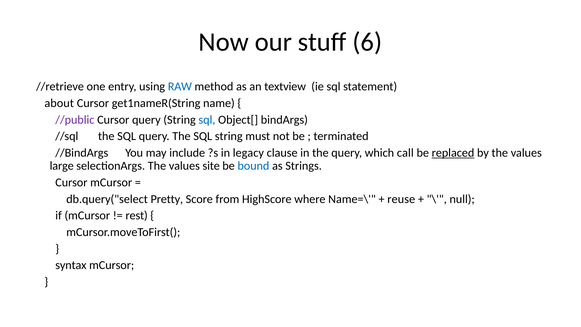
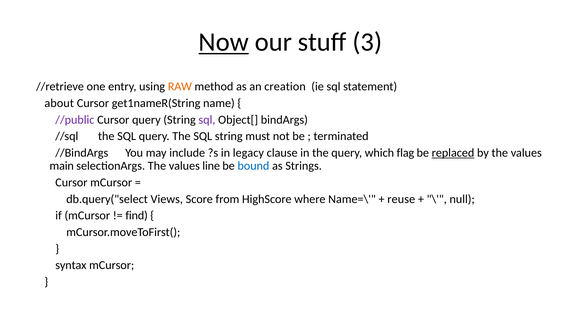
Now underline: none -> present
6: 6 -> 3
RAW colour: blue -> orange
textview: textview -> creation
sql at (207, 120) colour: blue -> purple
call: call -> flag
large: large -> main
site: site -> line
Pretty: Pretty -> Views
rest: rest -> find
